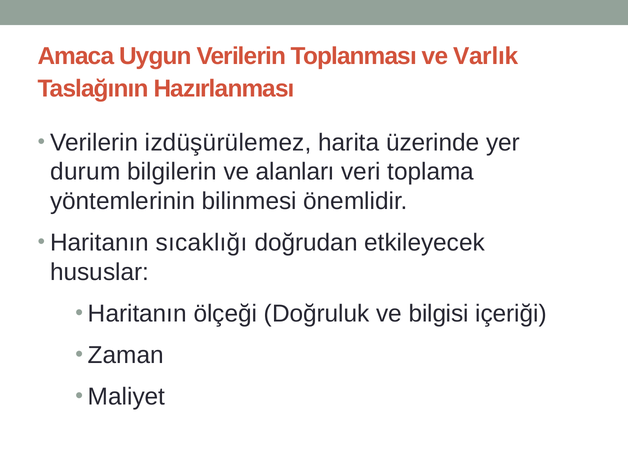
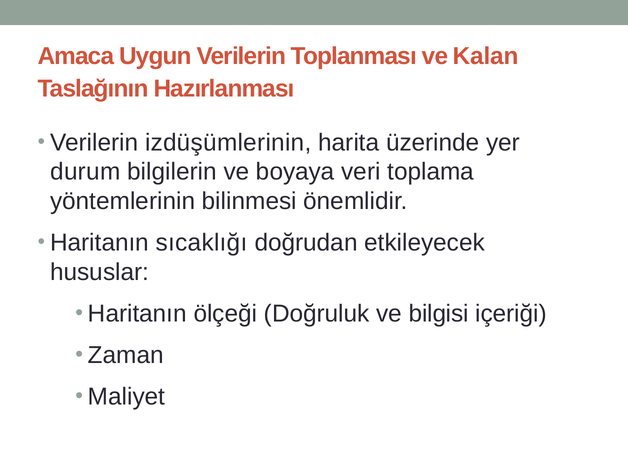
Varlık: Varlık -> Kalan
izdüşürülemez: izdüşürülemez -> izdüşümlerinin
alanları: alanları -> boyaya
